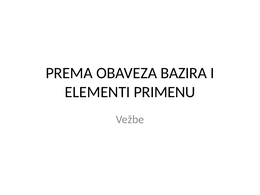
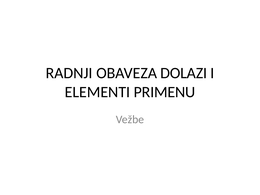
PREMA: PREMA -> RADNJI
BAZIRA: BAZIRA -> DOLAZI
